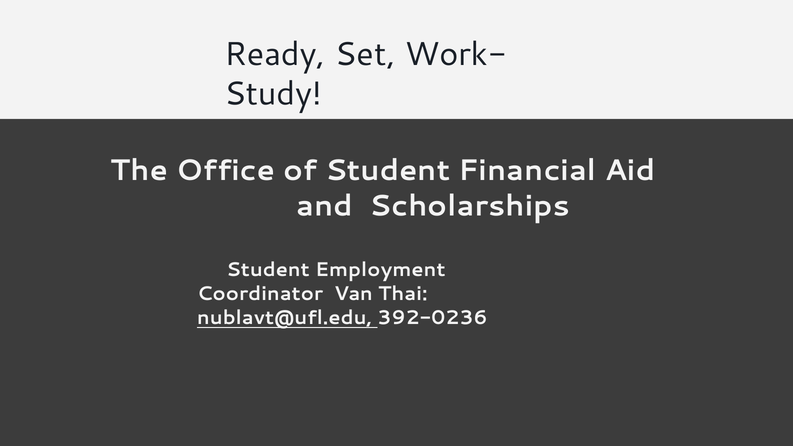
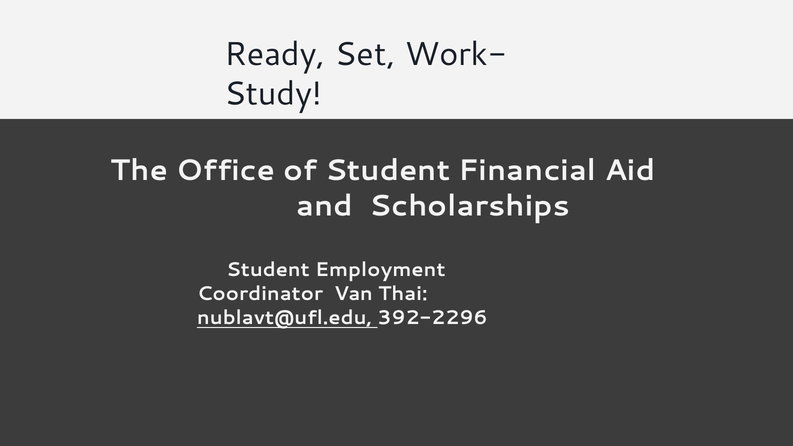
392-0236: 392-0236 -> 392-2296
